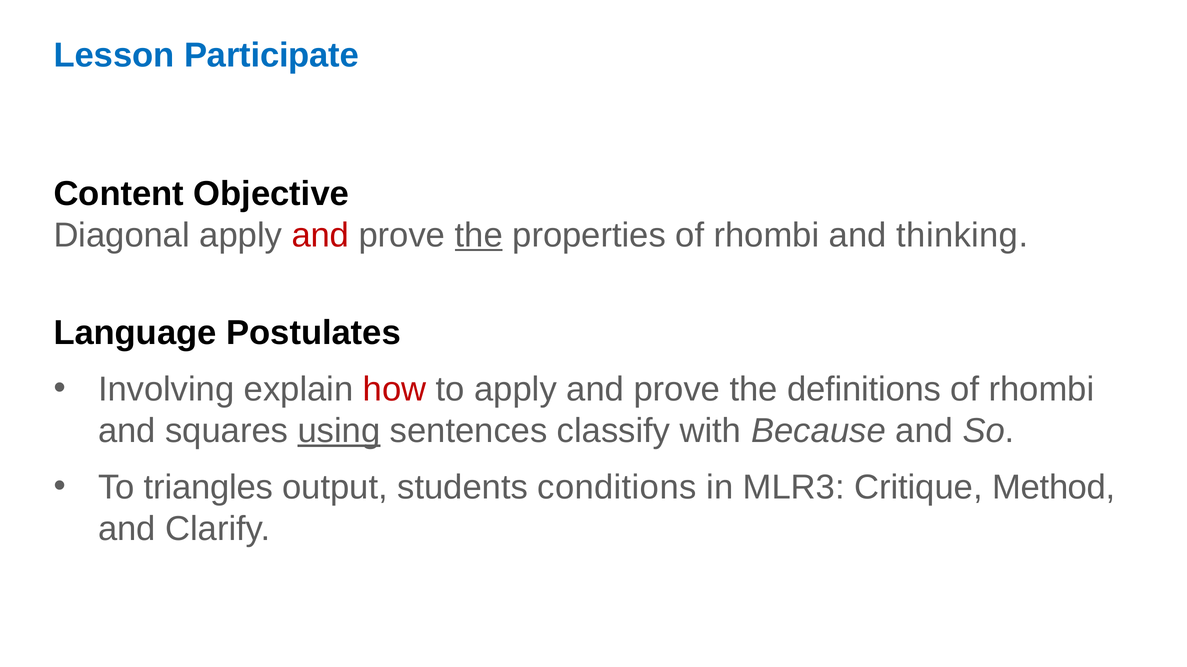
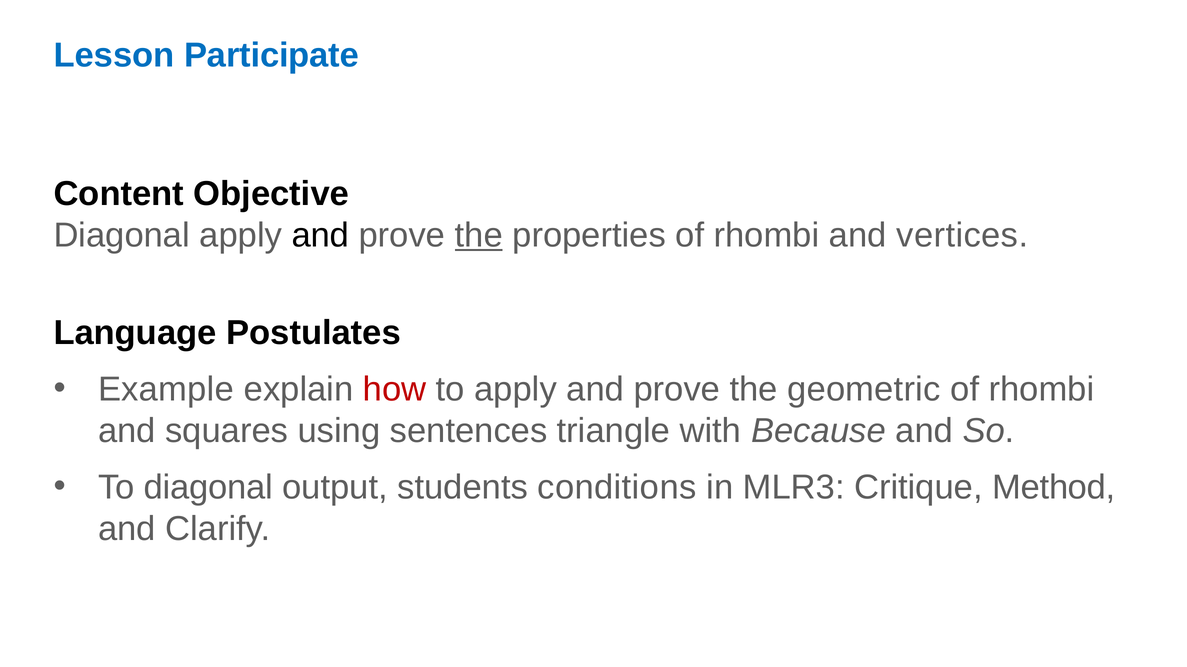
and at (320, 235) colour: red -> black
thinking: thinking -> vertices
Involving: Involving -> Example
definitions: definitions -> geometric
using underline: present -> none
classify: classify -> triangle
To triangles: triangles -> diagonal
